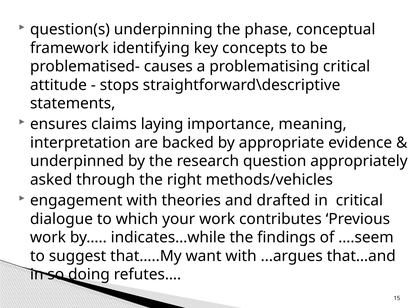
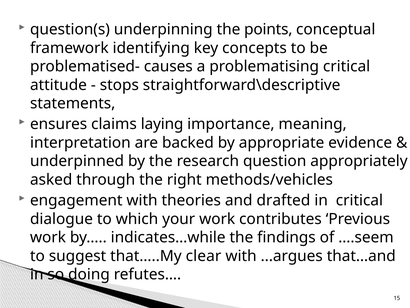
phase: phase -> points
want: want -> clear
